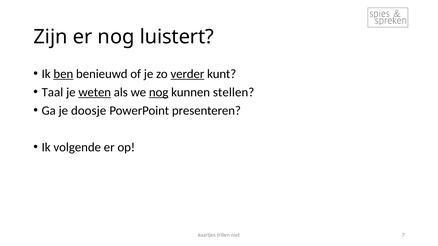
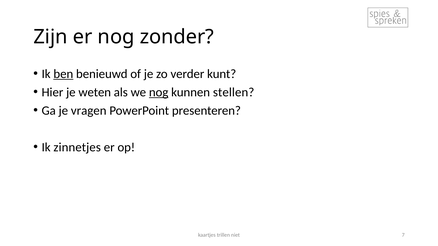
luistert: luistert -> zonder
verder underline: present -> none
Taal: Taal -> Hier
weten underline: present -> none
doosje: doosje -> vragen
volgende: volgende -> zinnetjes
